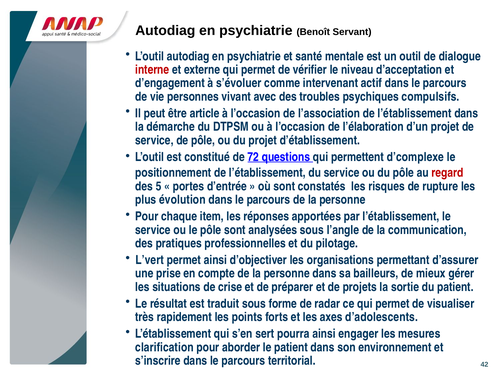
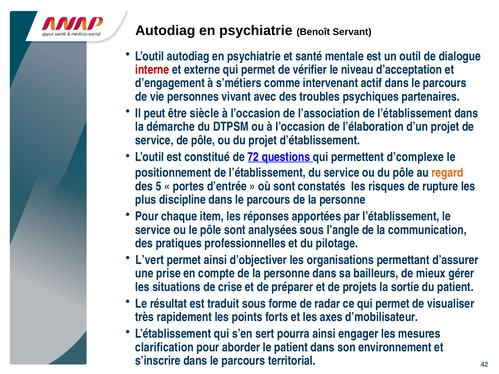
s’évoluer: s’évoluer -> s’métiers
compulsifs: compulsifs -> partenaires
article: article -> siècle
regard colour: red -> orange
évolution: évolution -> discipline
d’adolescents: d’adolescents -> d’mobilisateur
